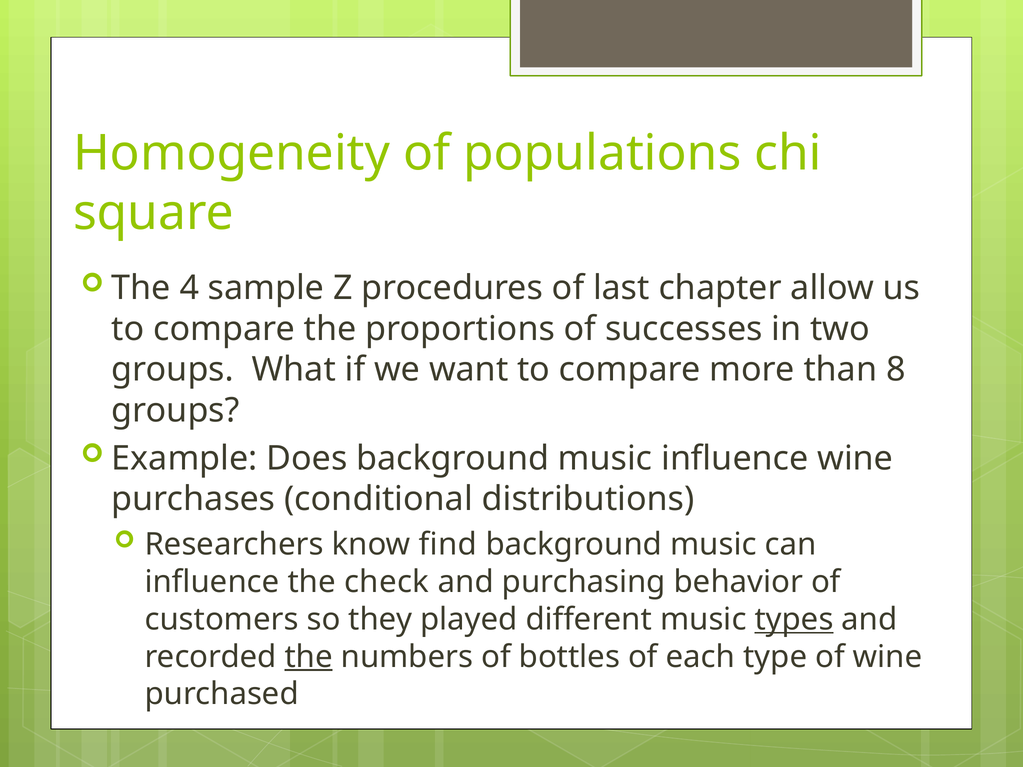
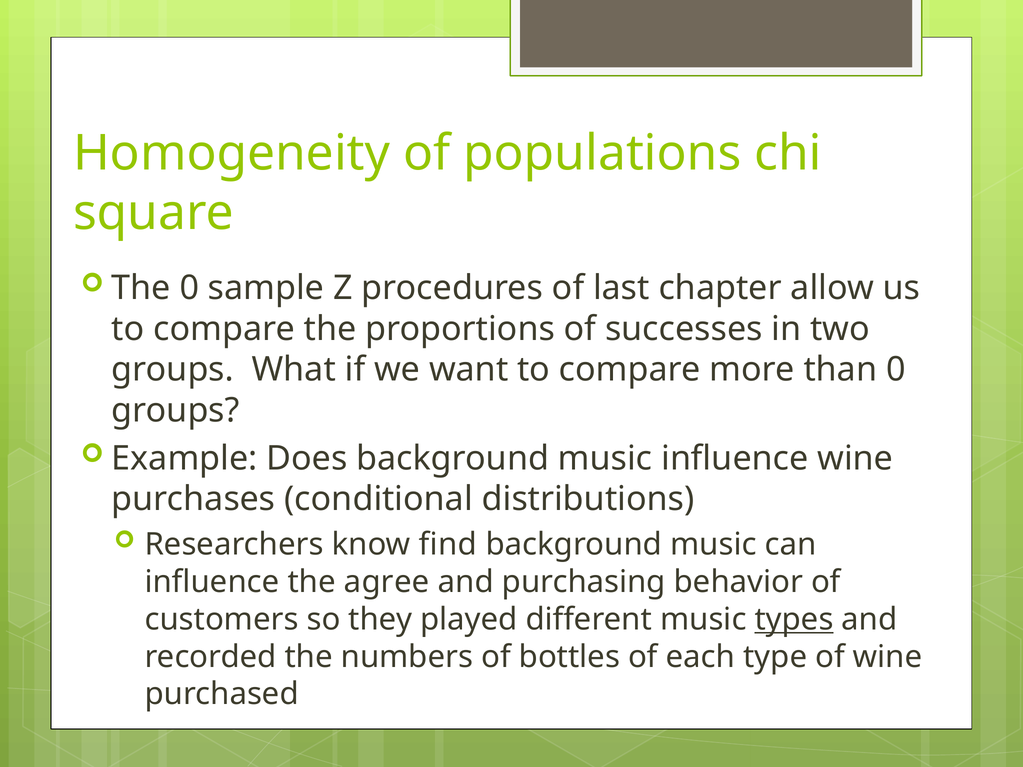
The 4: 4 -> 0
than 8: 8 -> 0
check: check -> agree
the at (309, 657) underline: present -> none
